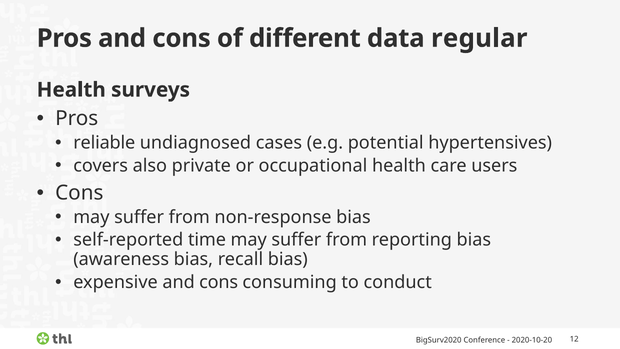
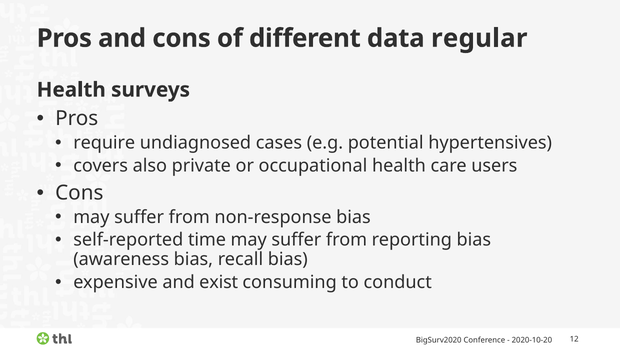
reliable: reliable -> require
expensive and cons: cons -> exist
